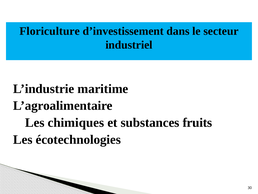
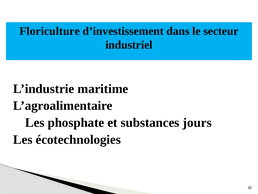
chimiques: chimiques -> phosphate
fruits: fruits -> jours
